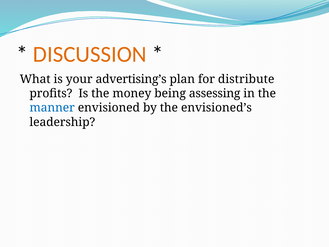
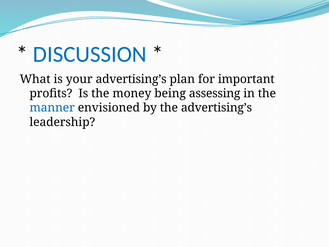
DISCUSSION colour: orange -> blue
distribute: distribute -> important
the envisioned’s: envisioned’s -> advertising’s
